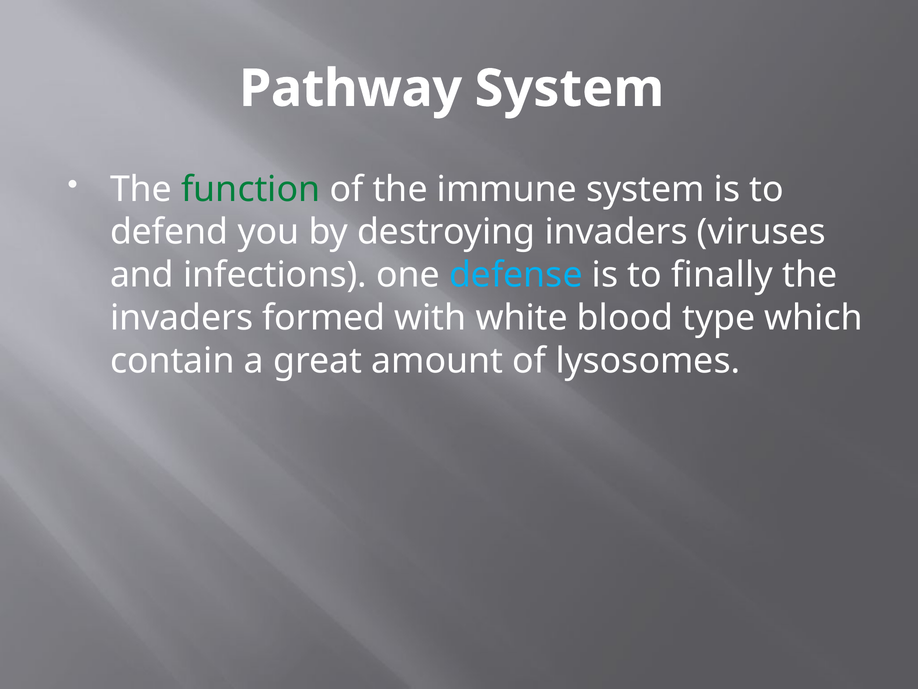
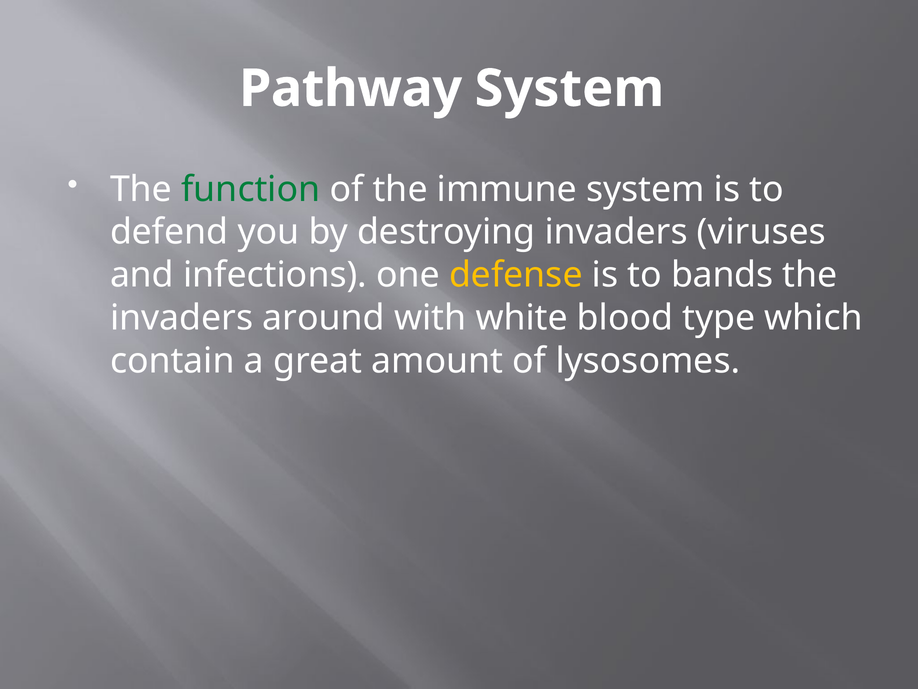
defense colour: light blue -> yellow
finally: finally -> bands
formed: formed -> around
